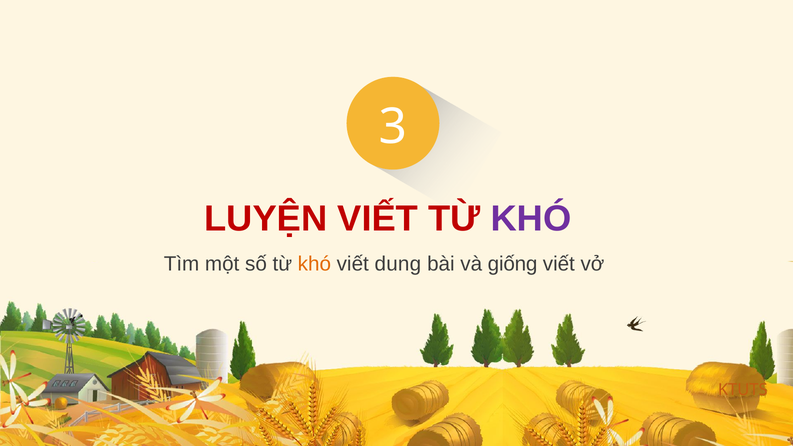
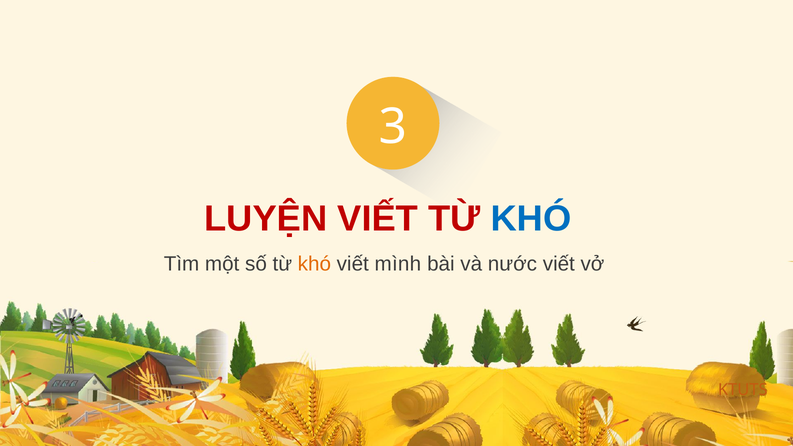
KHÓ at (531, 219) colour: purple -> blue
dung: dung -> mình
giống: giống -> nước
